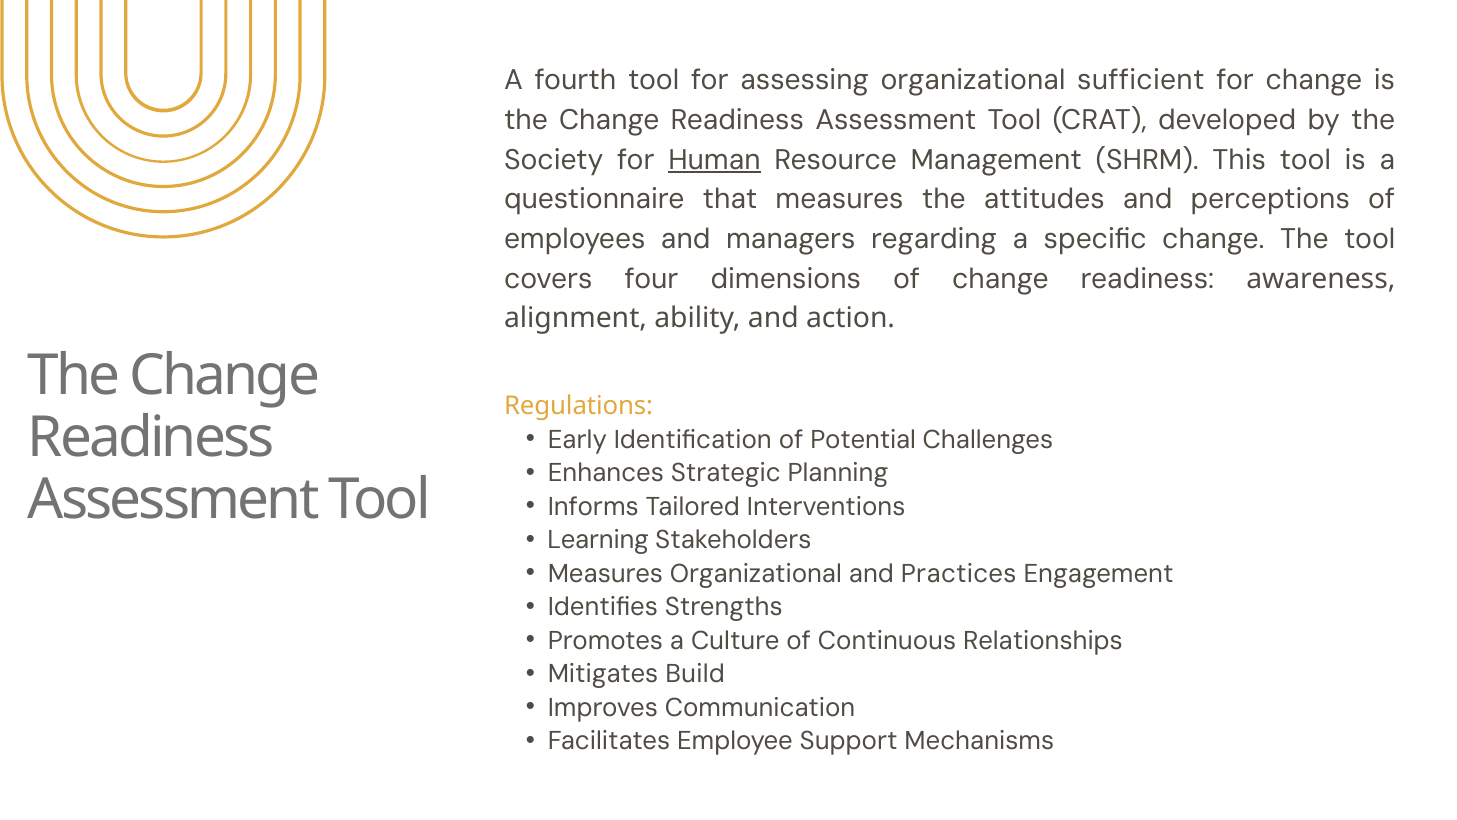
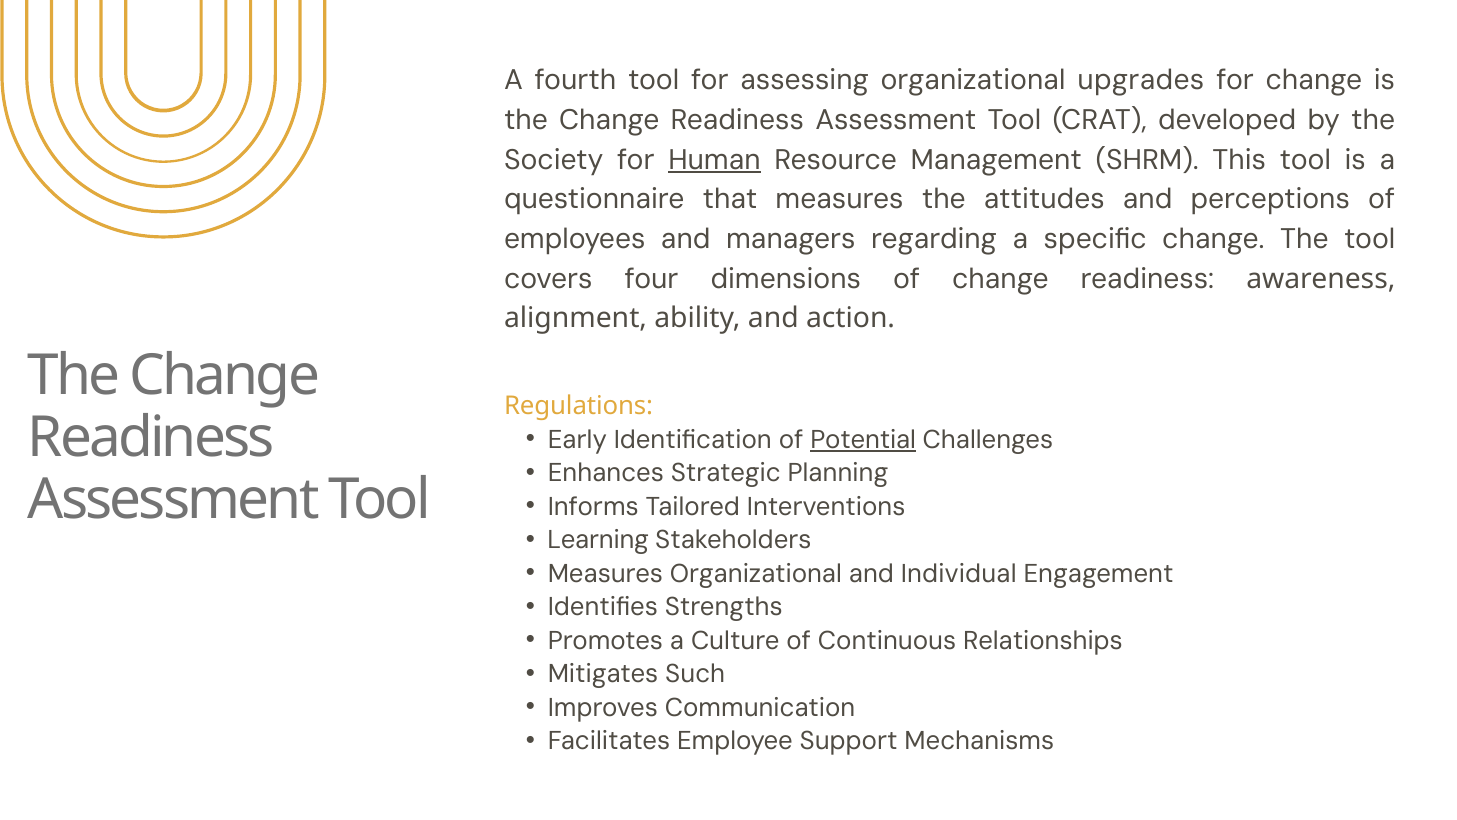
sufficient: sufficient -> upgrades
Potential underline: none -> present
Practices: Practices -> Individual
Build: Build -> Such
